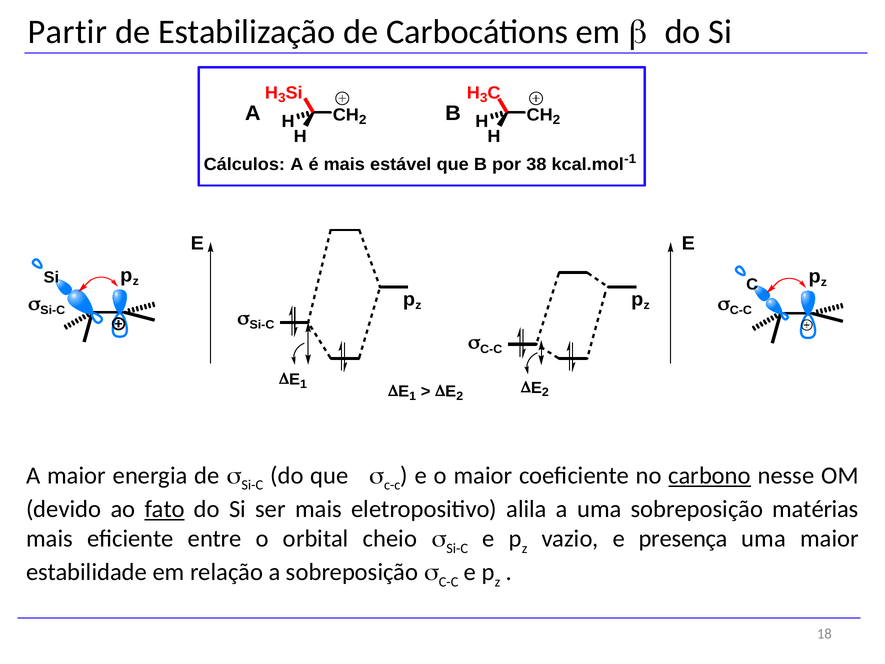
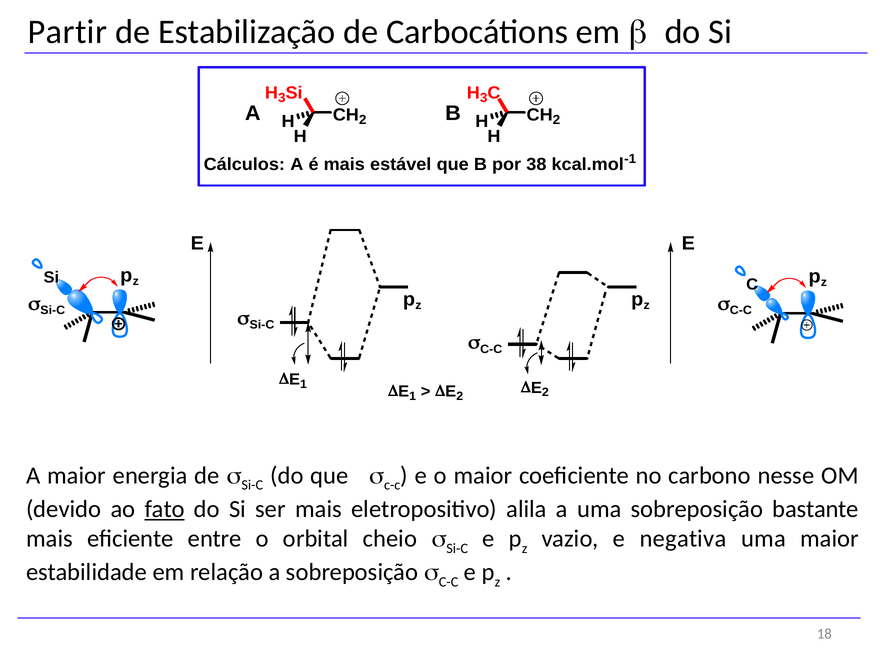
carbono underline: present -> none
matérias: matérias -> bastante
presença: presença -> negativa
